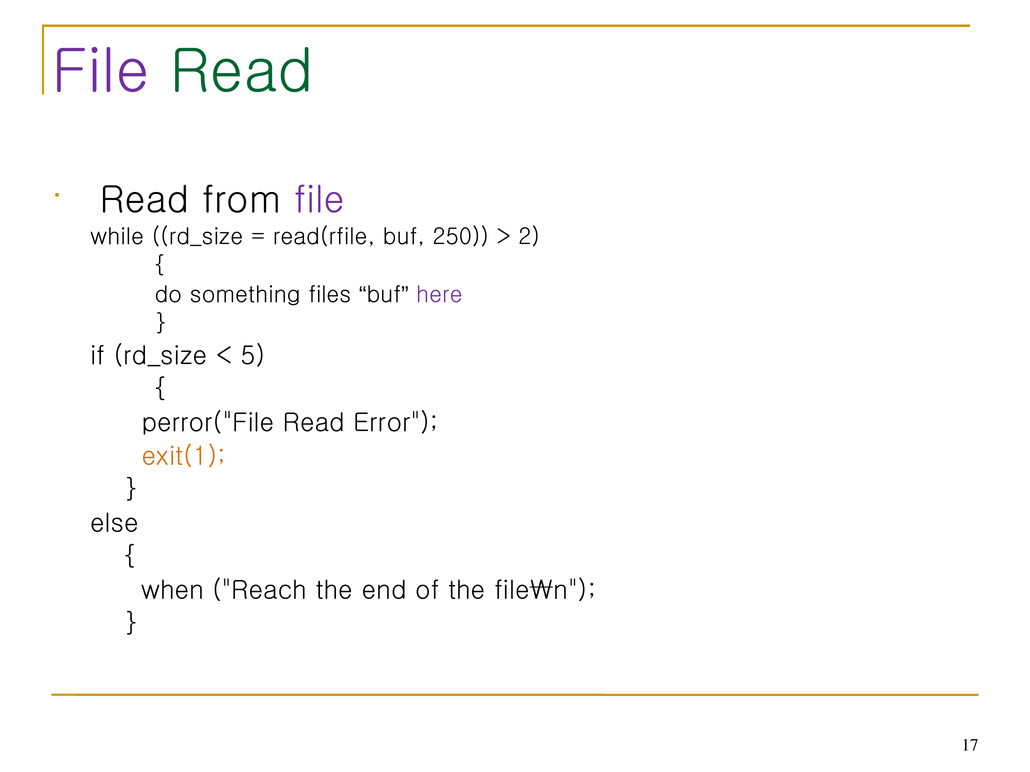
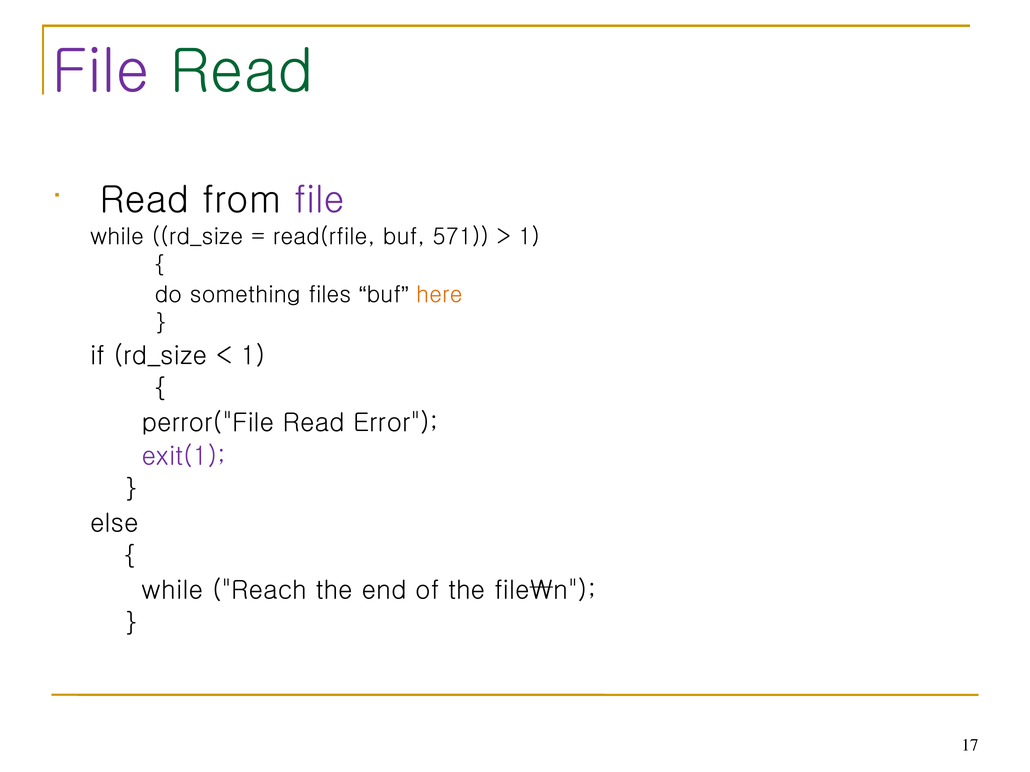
250: 250 -> 571
2 at (529, 237): 2 -> 1
here colour: purple -> orange
5 at (253, 356): 5 -> 1
exit(1 colour: orange -> purple
when at (173, 591): when -> while
